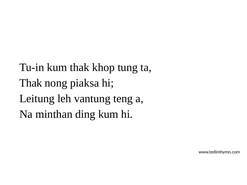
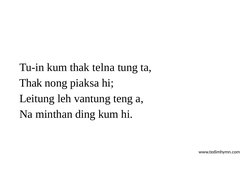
khop: khop -> telna
